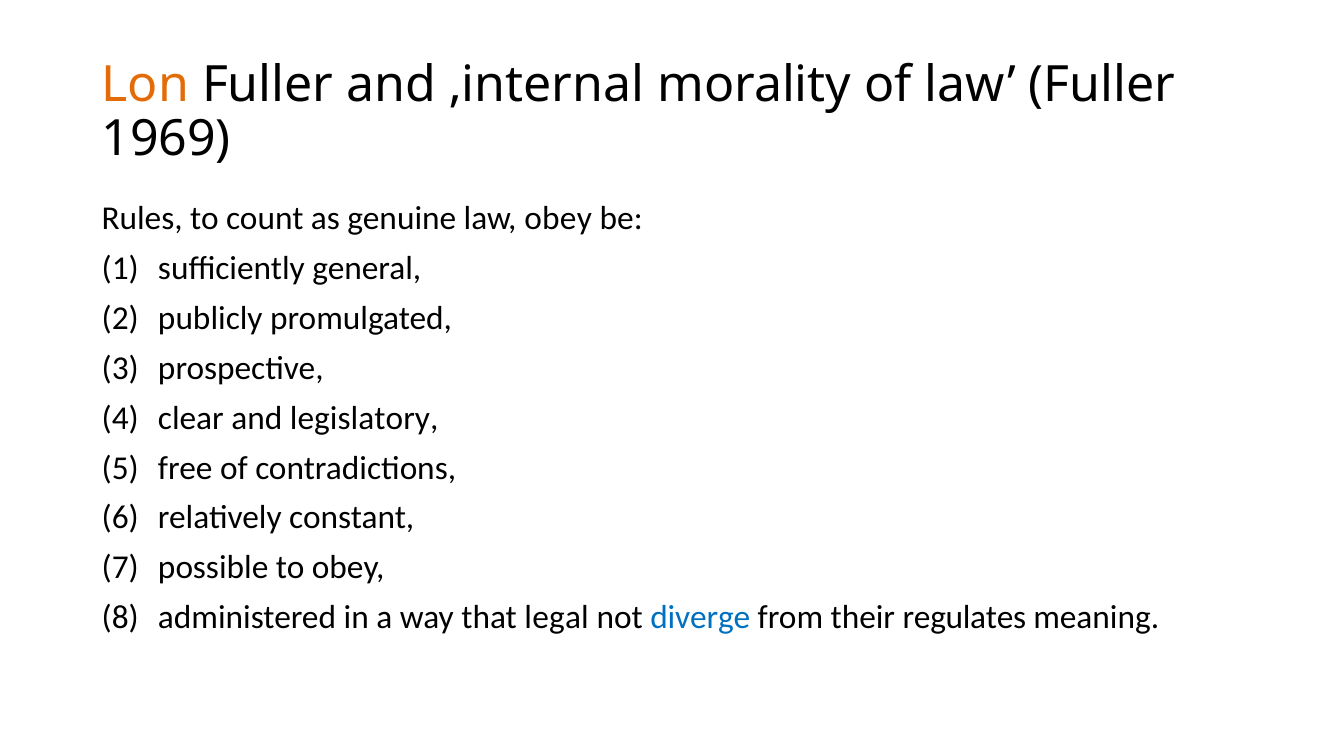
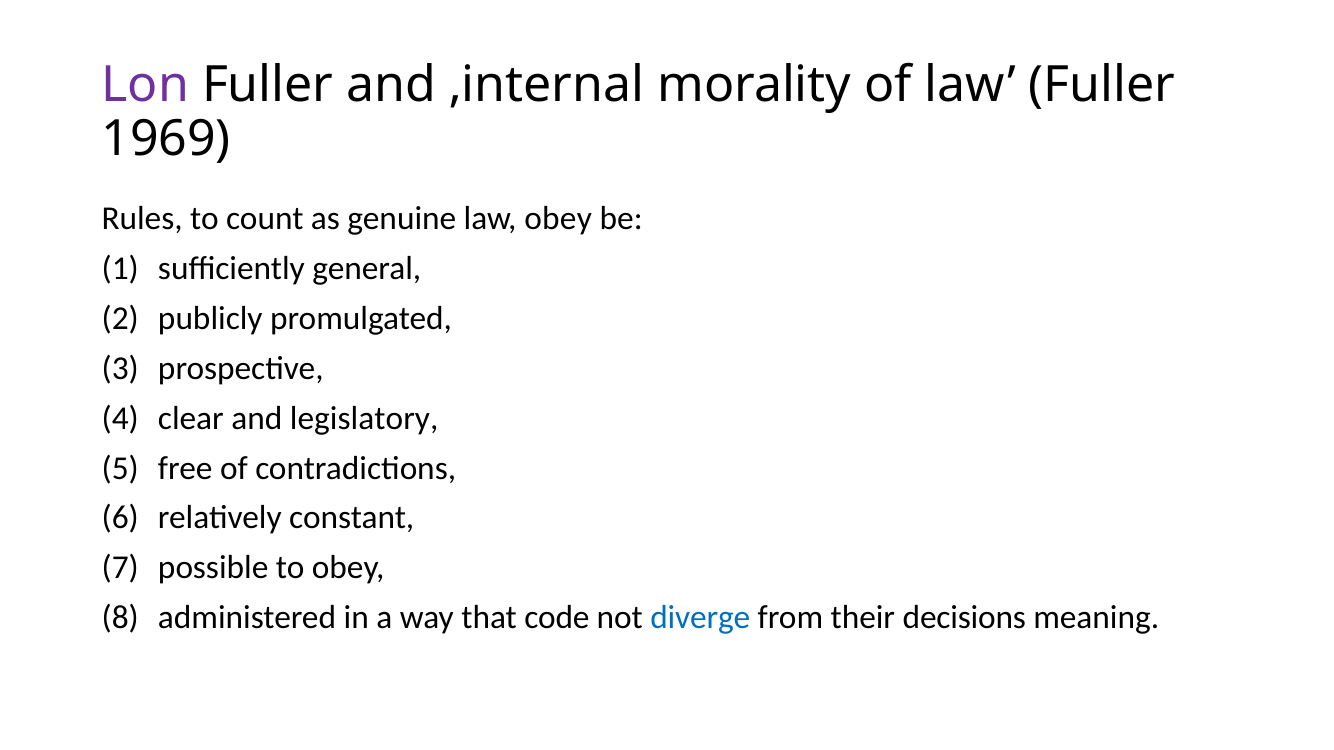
Lon colour: orange -> purple
legal: legal -> code
regulates: regulates -> decisions
